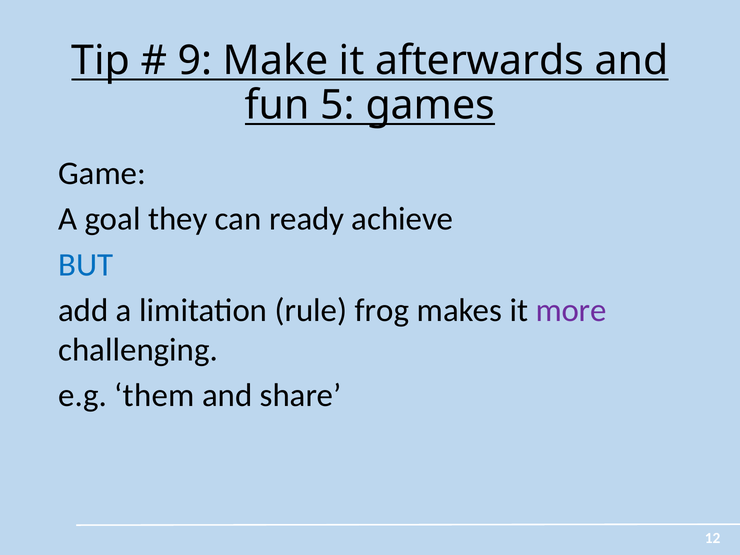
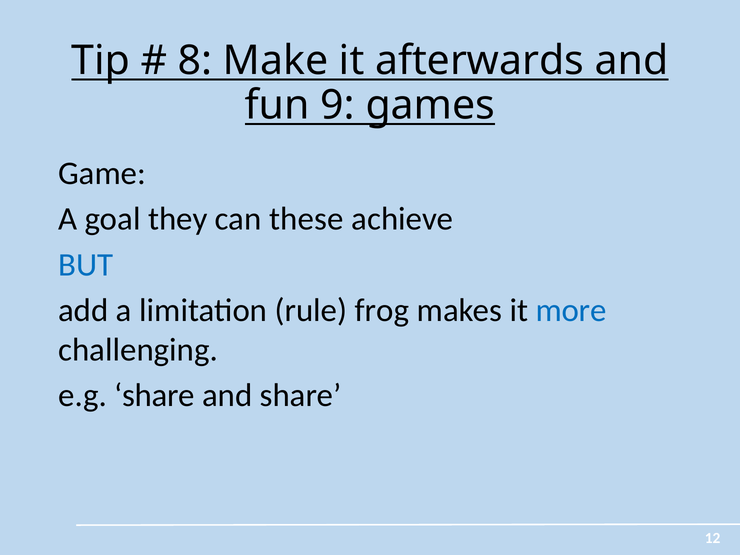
9: 9 -> 8
5: 5 -> 9
ready: ready -> these
more colour: purple -> blue
e.g them: them -> share
